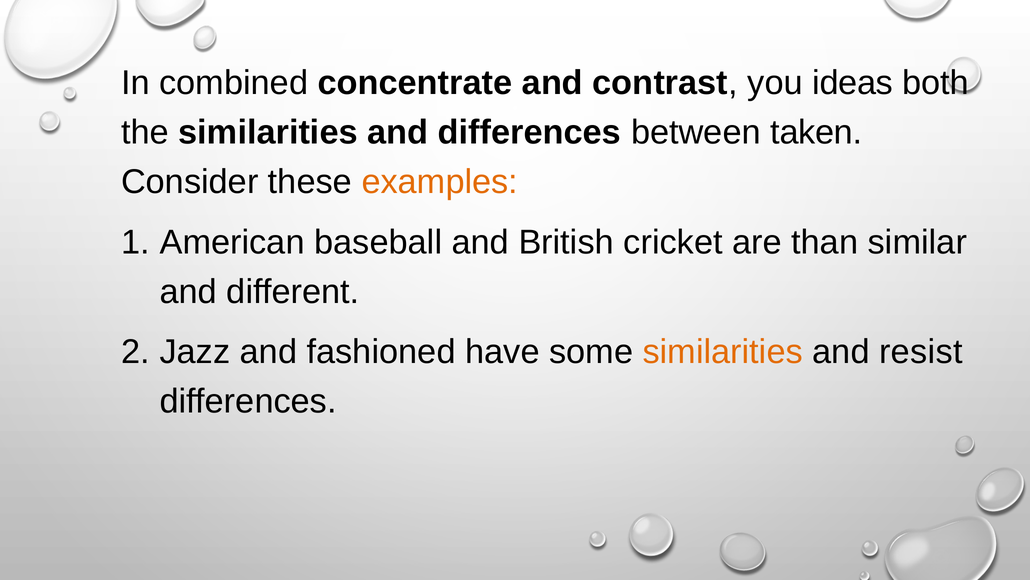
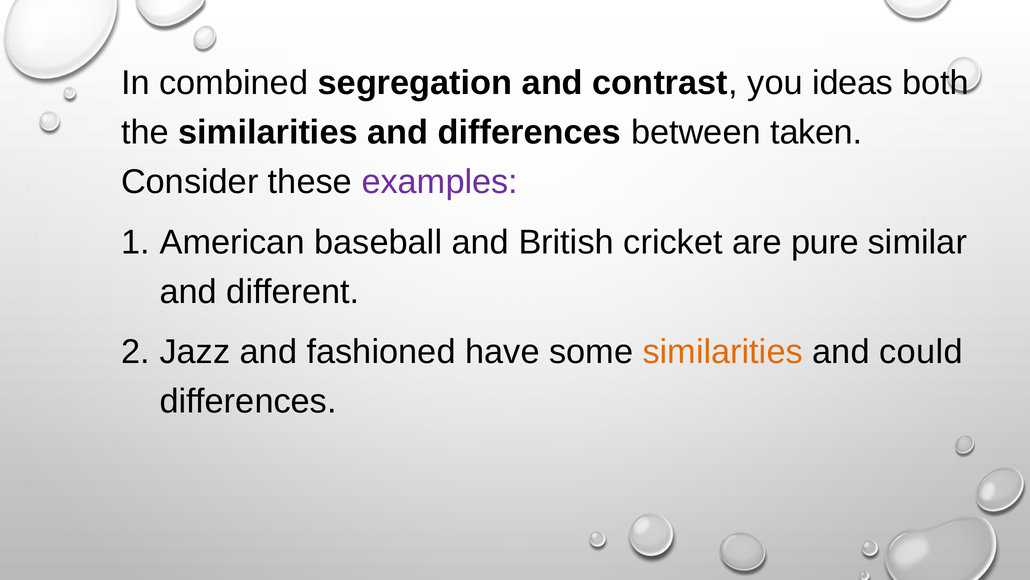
concentrate: concentrate -> segregation
examples colour: orange -> purple
than: than -> pure
resist: resist -> could
